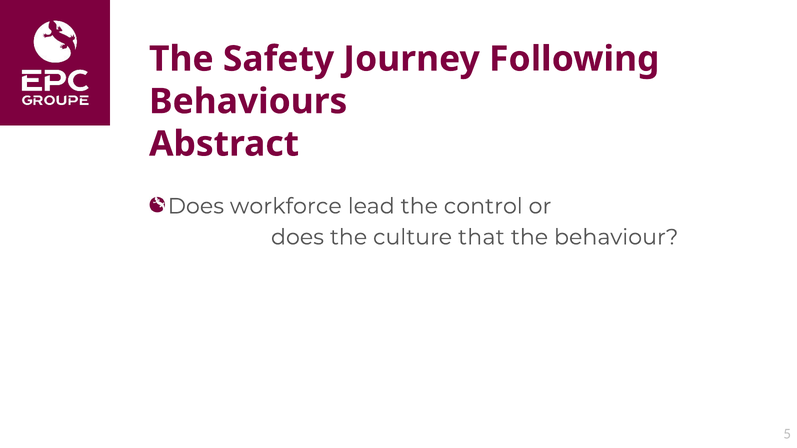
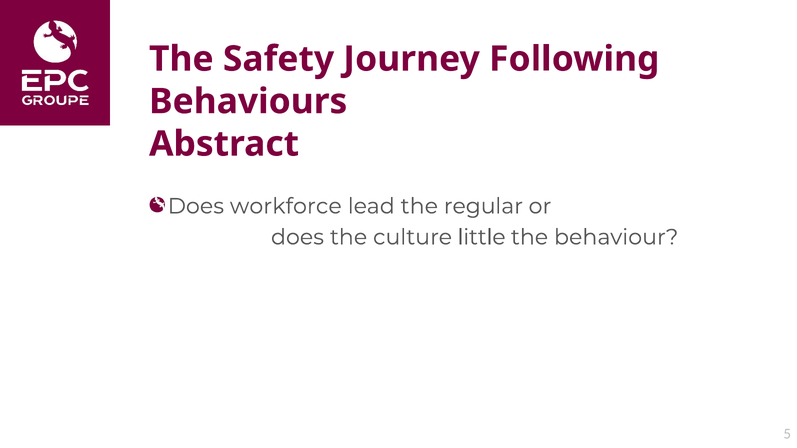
control: control -> regular
that: that -> little
